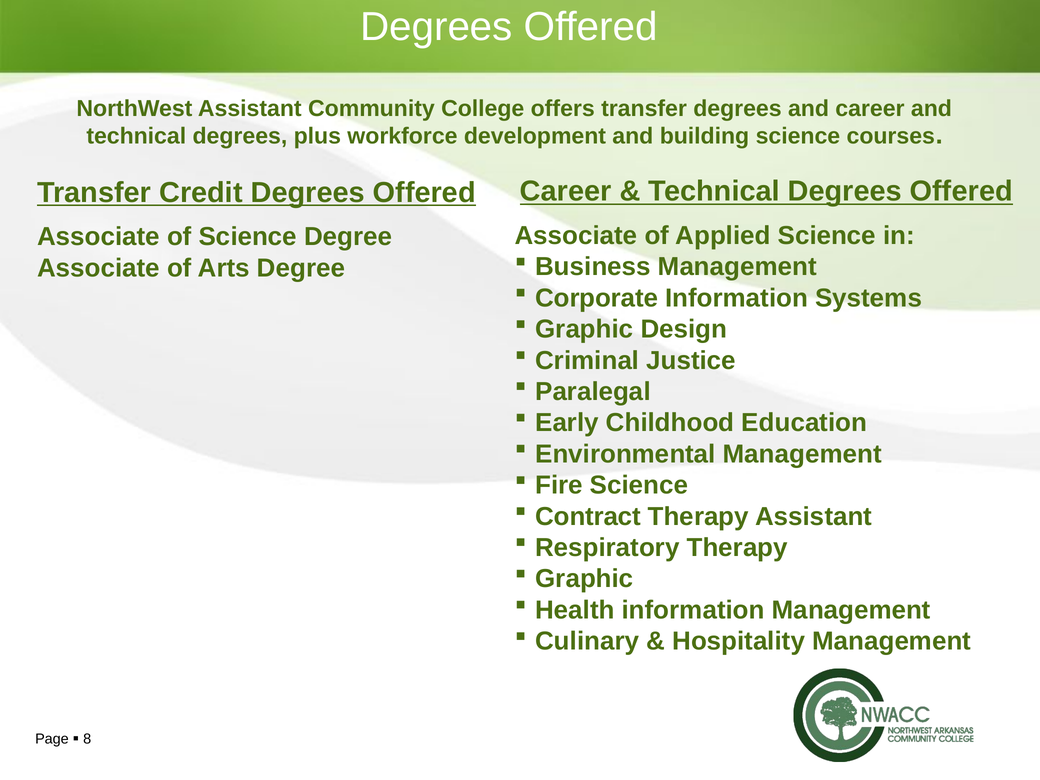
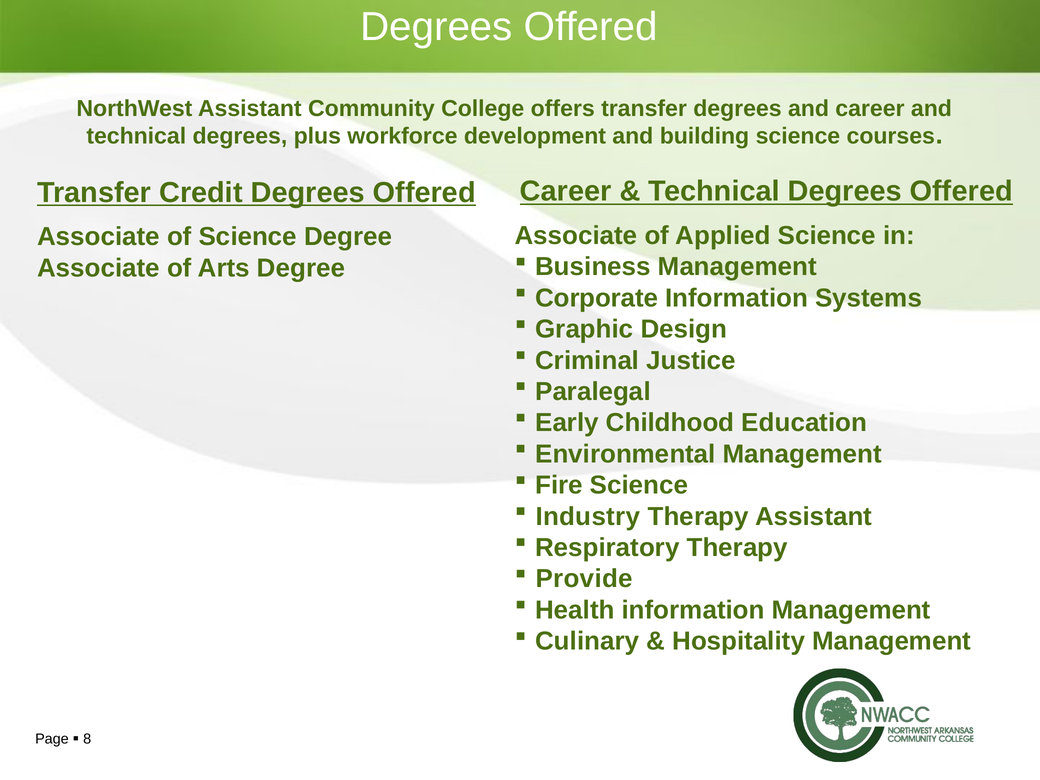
Contract: Contract -> Industry
Graphic at (584, 579): Graphic -> Provide
